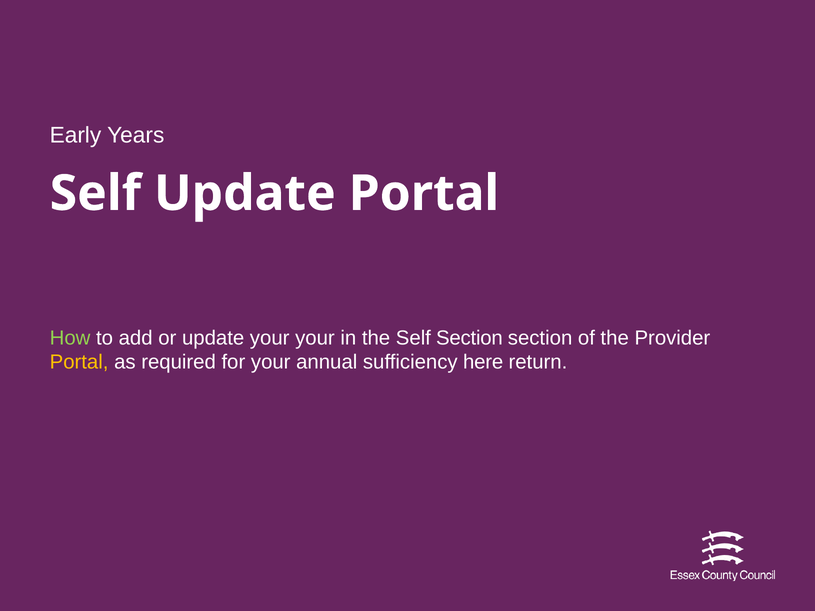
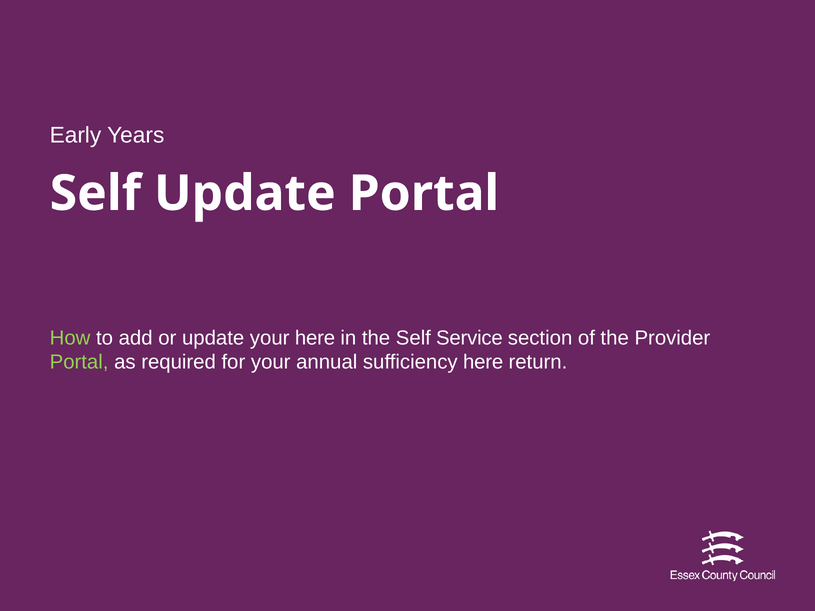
your your: your -> here
Self Section: Section -> Service
Portal at (79, 362) colour: yellow -> light green
